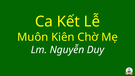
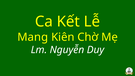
Muôn: Muôn -> Mang
